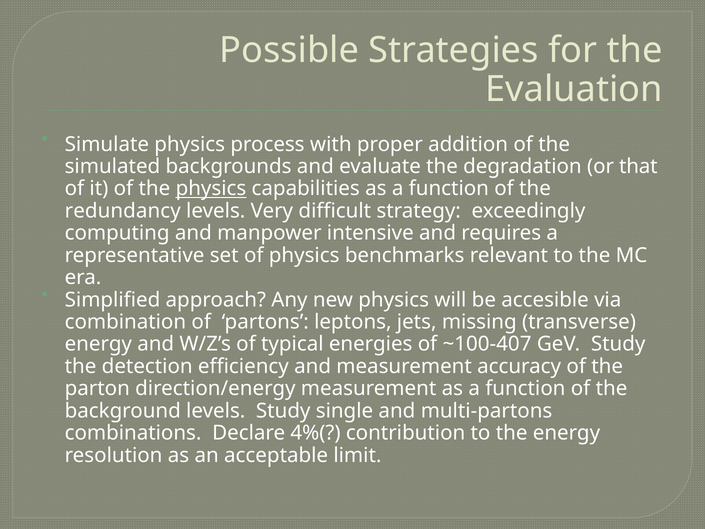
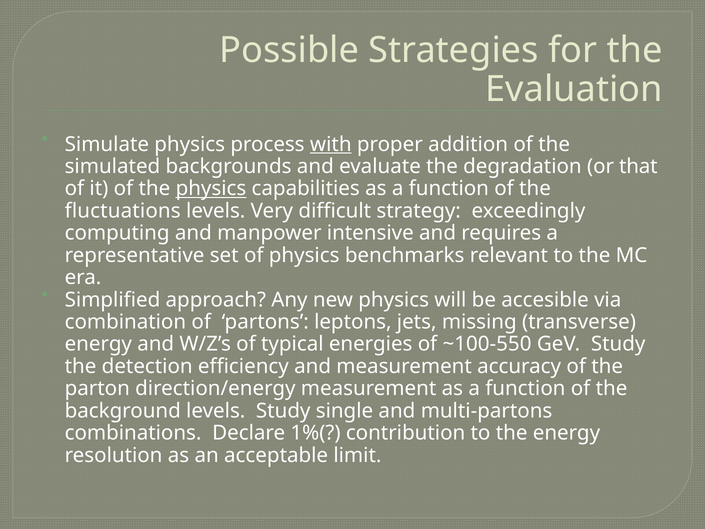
with underline: none -> present
redundancy: redundancy -> fluctuations
~100-407: ~100-407 -> ~100-550
4%(: 4%( -> 1%(
